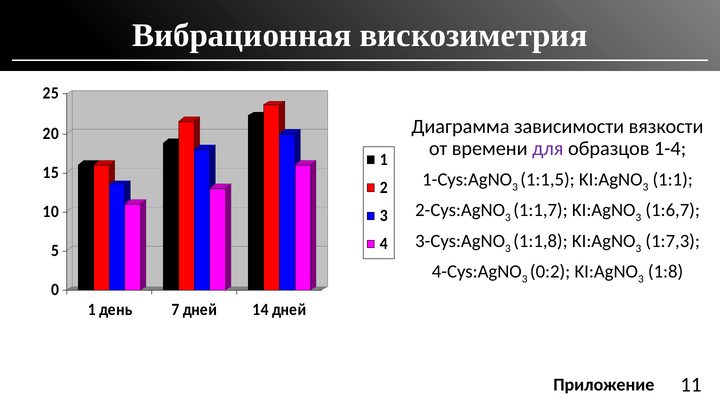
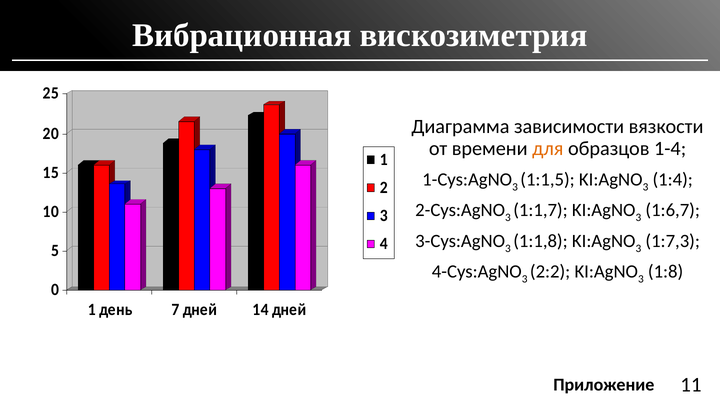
для colour: purple -> orange
1:1: 1:1 -> 1:4
0:2: 0:2 -> 2:2
